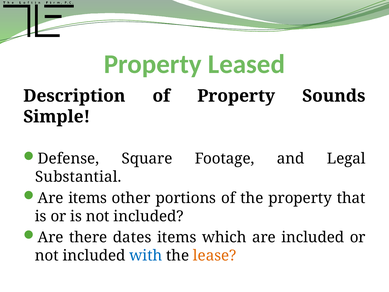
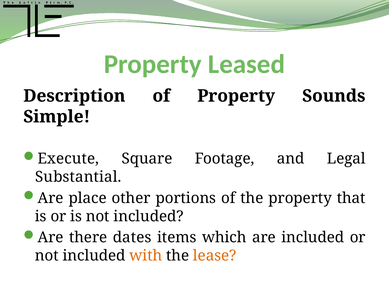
Defense: Defense -> Execute
Are items: items -> place
with colour: blue -> orange
